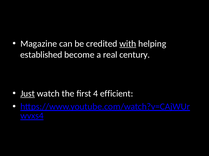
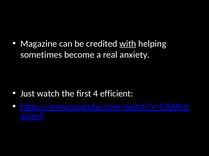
established: established -> sometimes
century: century -> anxiety
Just underline: present -> none
